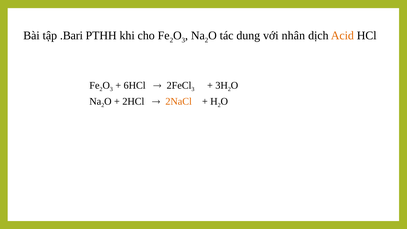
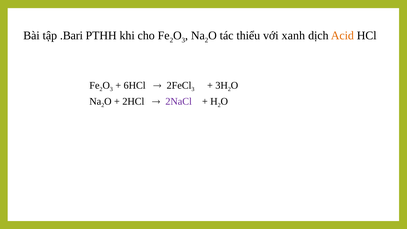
dung: dung -> thiểu
nhân: nhân -> xanh
2NaCl colour: orange -> purple
